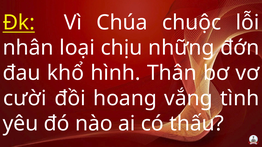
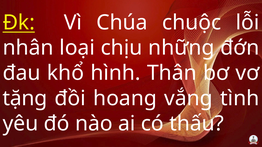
cười: cười -> tặng
